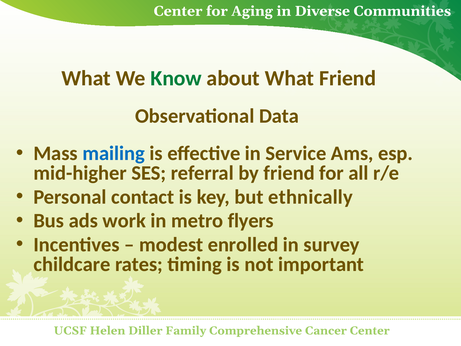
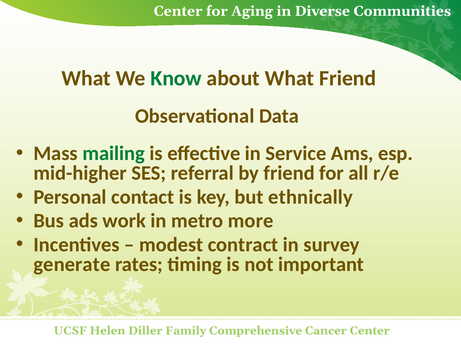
mailing colour: blue -> green
flyers: flyers -> more
enrolled: enrolled -> contract
childcare: childcare -> generate
